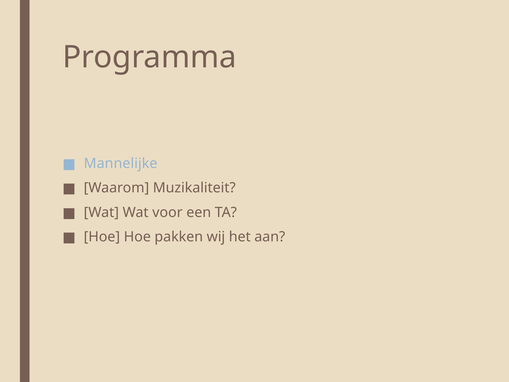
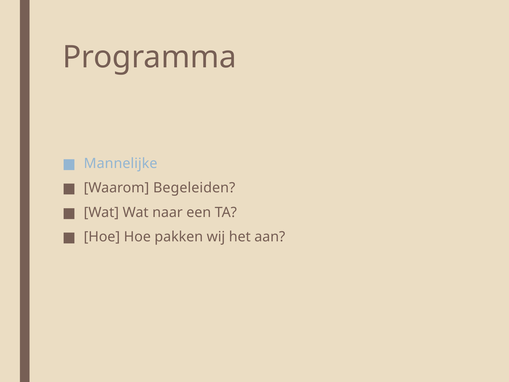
Muzikaliteit: Muzikaliteit -> Begeleiden
voor: voor -> naar
